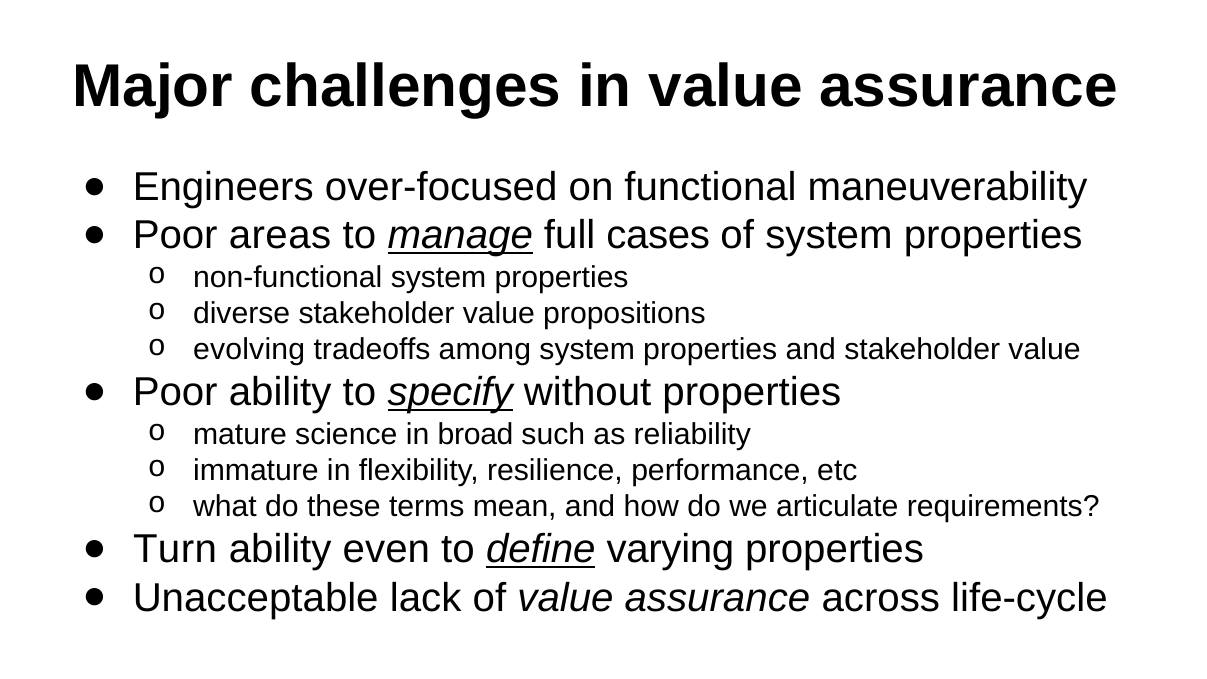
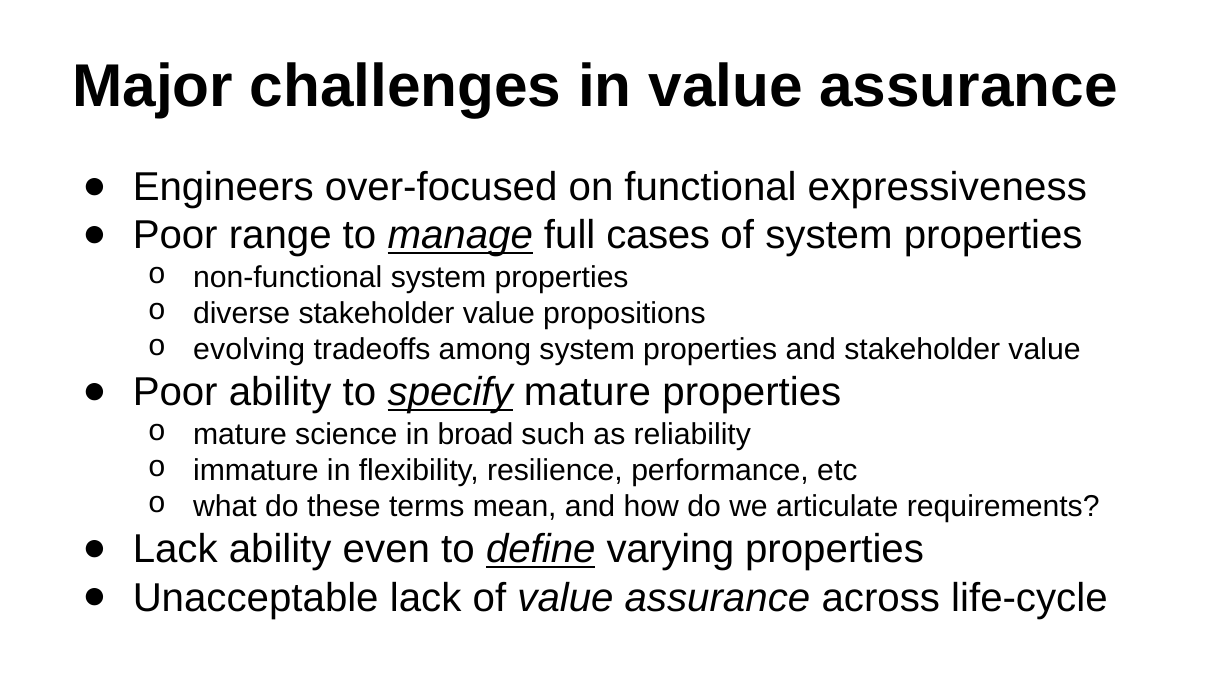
maneuverability: maneuverability -> expressiveness
areas: areas -> range
specify without: without -> mature
Turn at (175, 549): Turn -> Lack
